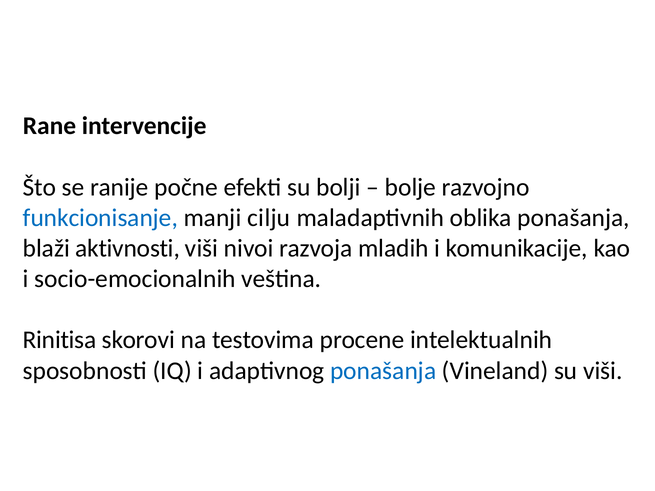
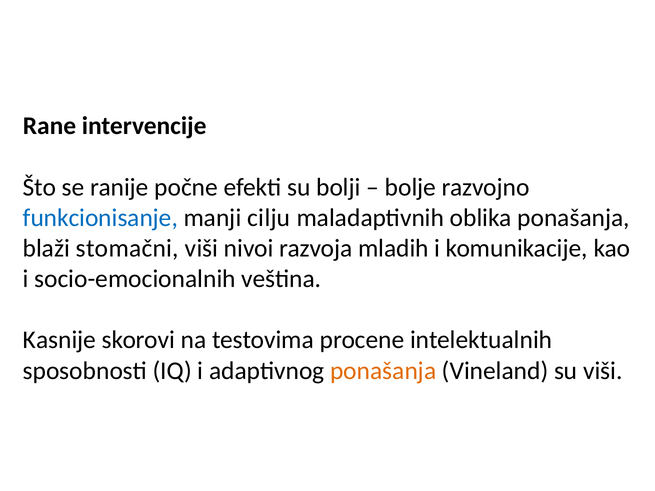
aktivnosti: aktivnosti -> stomačni
Rinitisa: Rinitisa -> Kasnije
ponašanja at (383, 371) colour: blue -> orange
